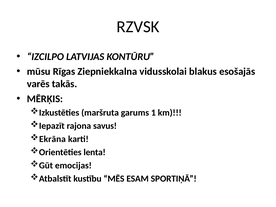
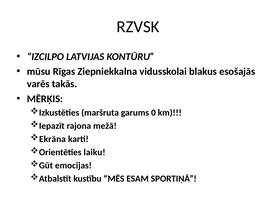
1: 1 -> 0
savus: savus -> mežā
lenta: lenta -> laiku
